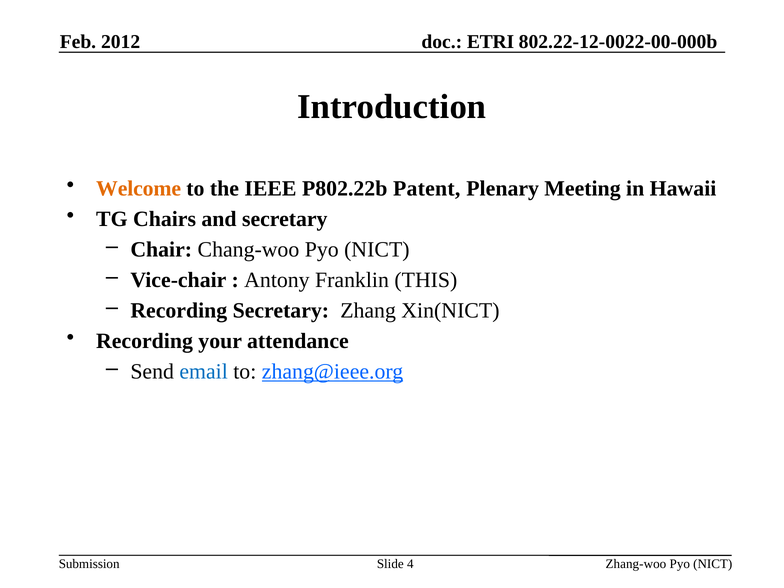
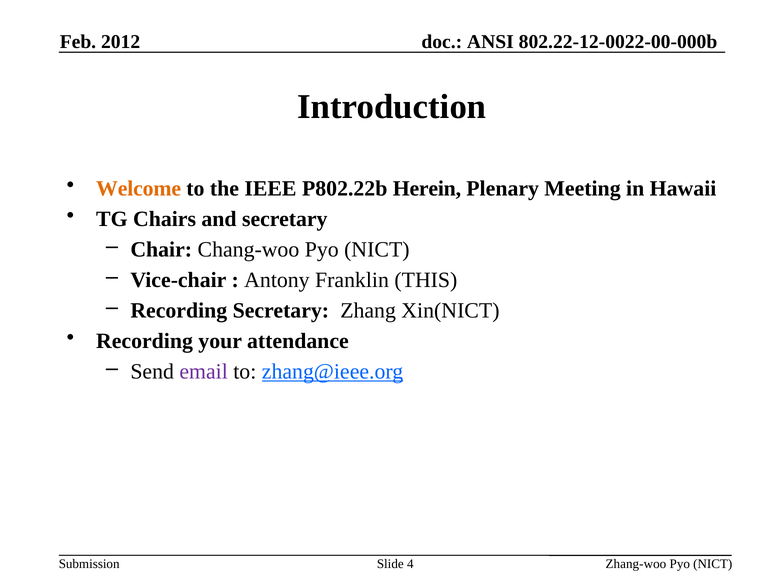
ETRI: ETRI -> ANSI
Patent: Patent -> Herein
email colour: blue -> purple
